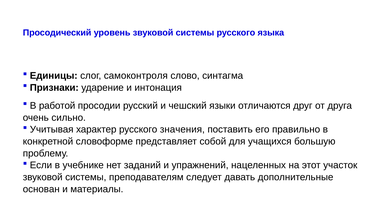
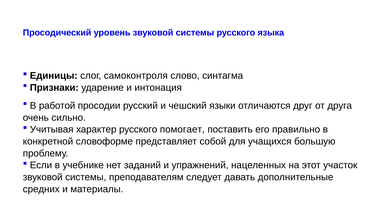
значения: значения -> помогает
основан: основан -> средних
